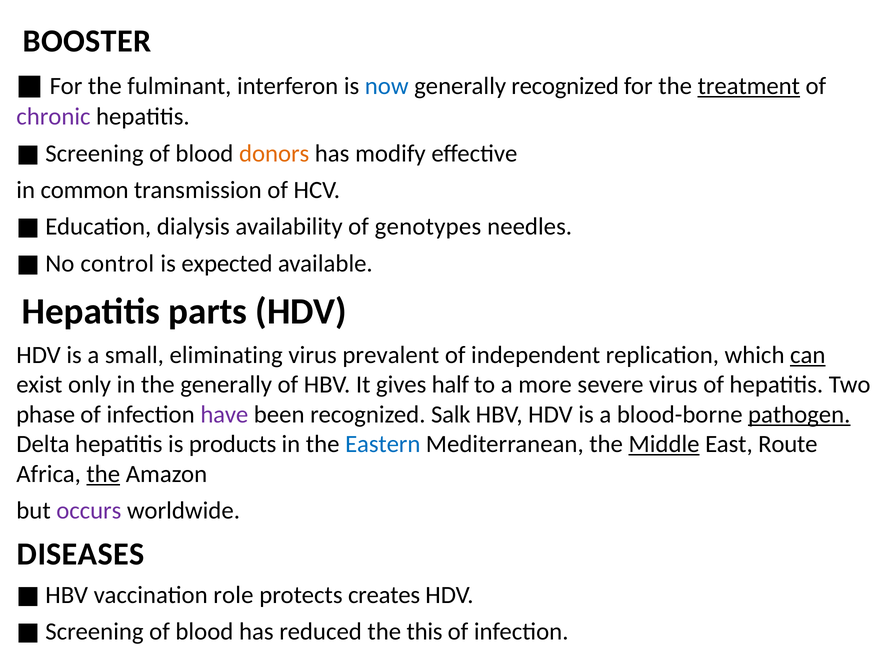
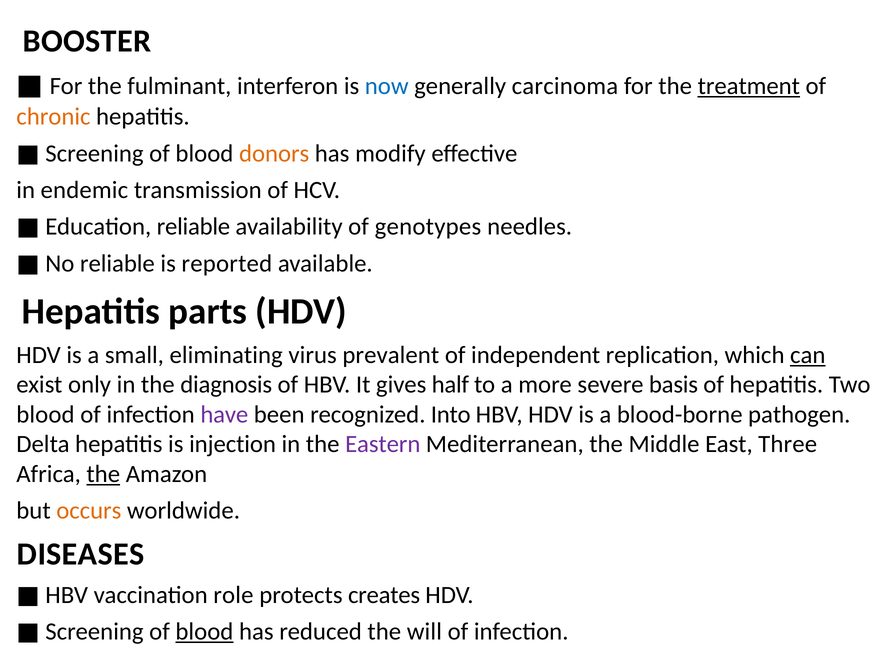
generally recognized: recognized -> carcinoma
chronic colour: purple -> orange
common: common -> endemic
dialysis at (193, 227): dialysis -> reliable
control at (117, 263): control -> reliable
expected: expected -> reported
the generally: generally -> diagnosis
severe virus: virus -> basis
phase at (46, 414): phase -> blood
Salk: Salk -> Into
pathogen underline: present -> none
products: products -> injection
Eastern colour: blue -> purple
Middle underline: present -> none
Route: Route -> Three
occurs colour: purple -> orange
blood at (204, 632) underline: none -> present
this: this -> will
